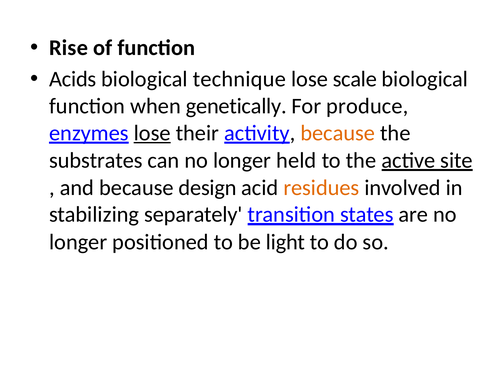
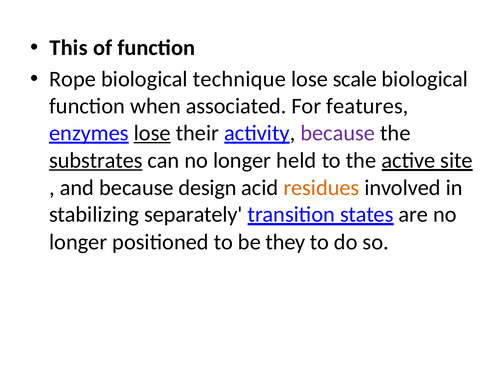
Rise: Rise -> This
Acids: Acids -> Rope
genetically: genetically -> associated
produce: produce -> features
because at (338, 133) colour: orange -> purple
substrates underline: none -> present
light: light -> they
